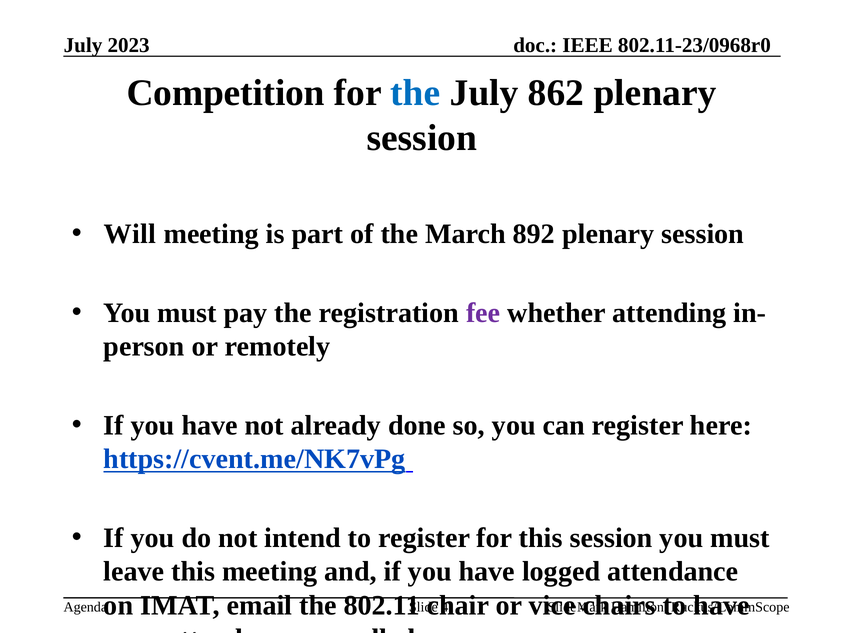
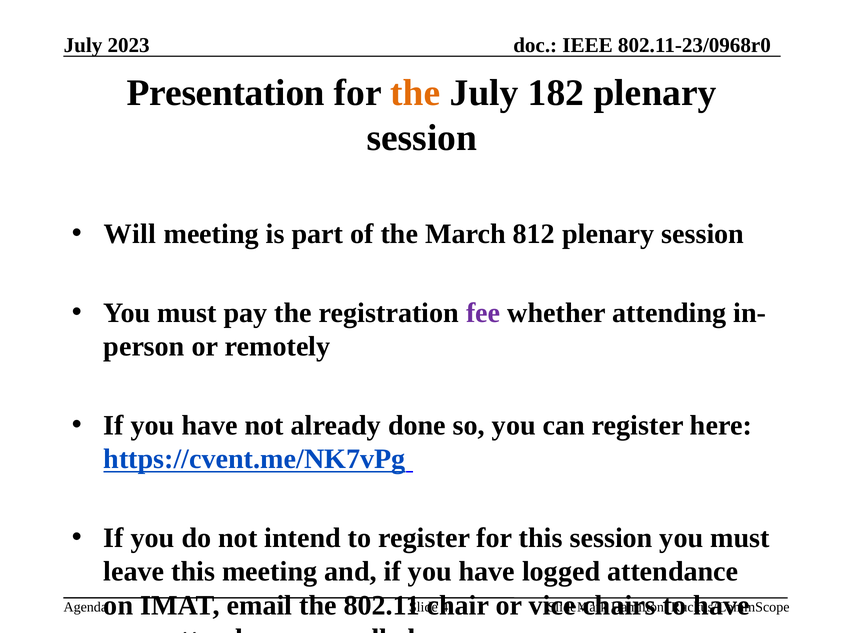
Competition: Competition -> Presentation
the at (415, 93) colour: blue -> orange
862: 862 -> 182
892: 892 -> 812
